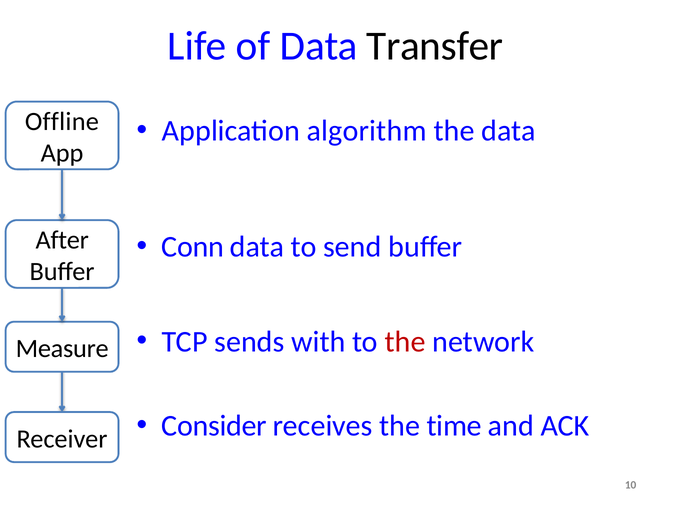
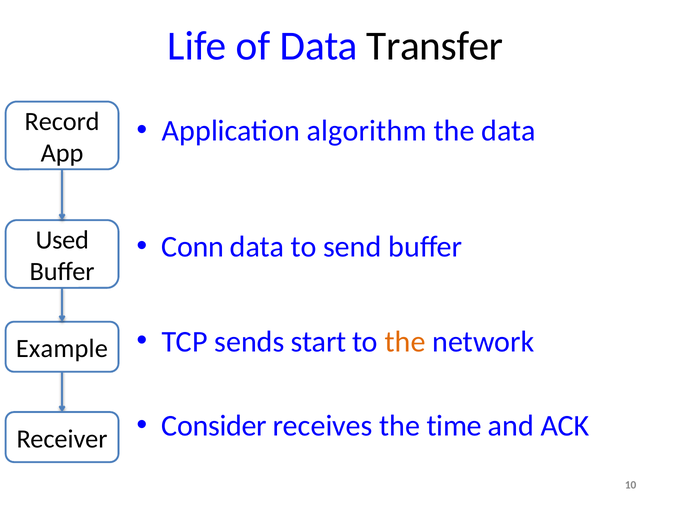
Offline: Offline -> Record
After: After -> Used
with: with -> start
the at (405, 341) colour: red -> orange
Measure: Measure -> Example
